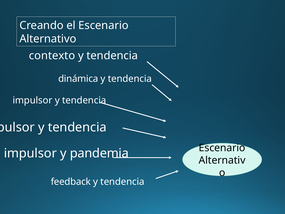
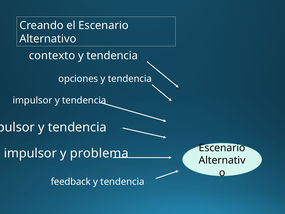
dinámica: dinámica -> opciones
pandemia: pandemia -> problema
